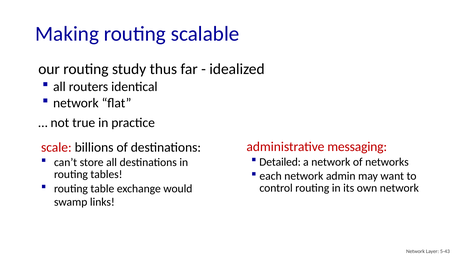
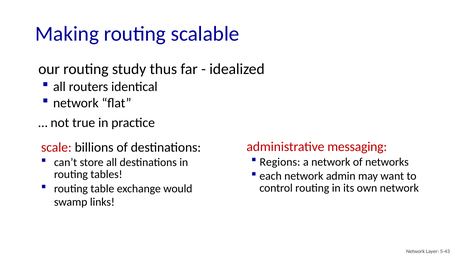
Detailed: Detailed -> Regions
